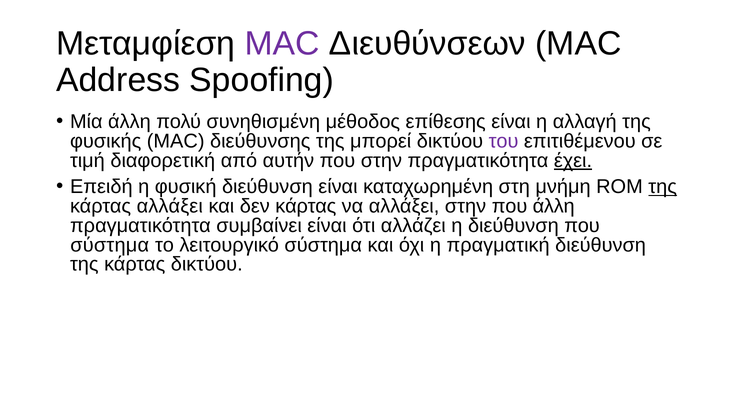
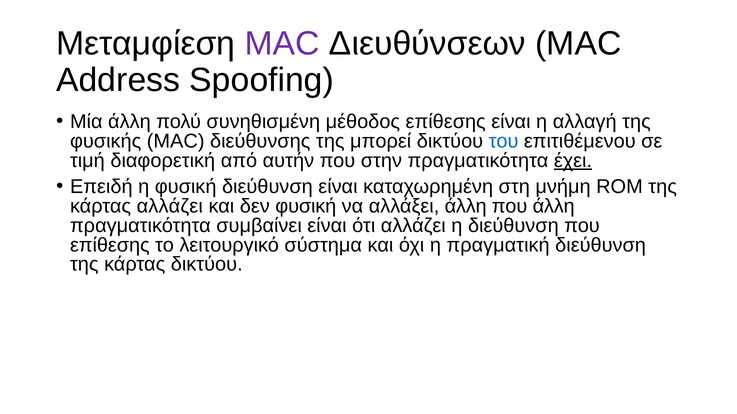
του colour: purple -> blue
της at (663, 187) underline: present -> none
κάρτας αλλάξει: αλλάξει -> αλλάζει
δεν κάρτας: κάρτας -> φυσική
αλλάξει στην: στην -> άλλη
σύστημα at (110, 245): σύστημα -> επίθεσης
